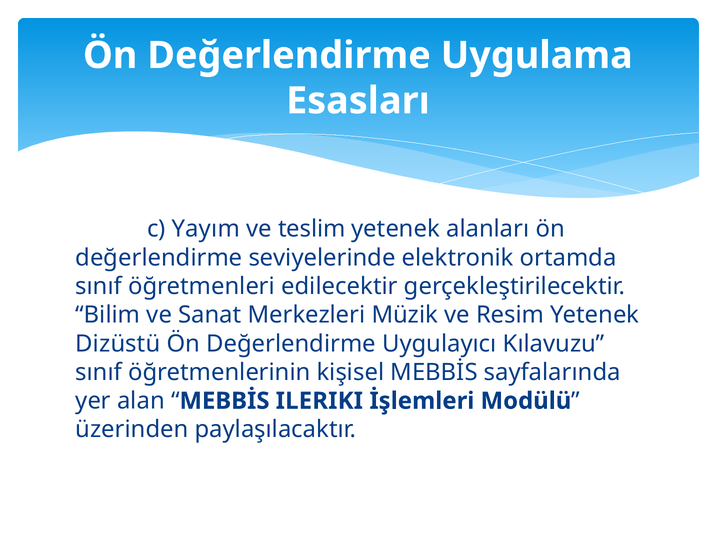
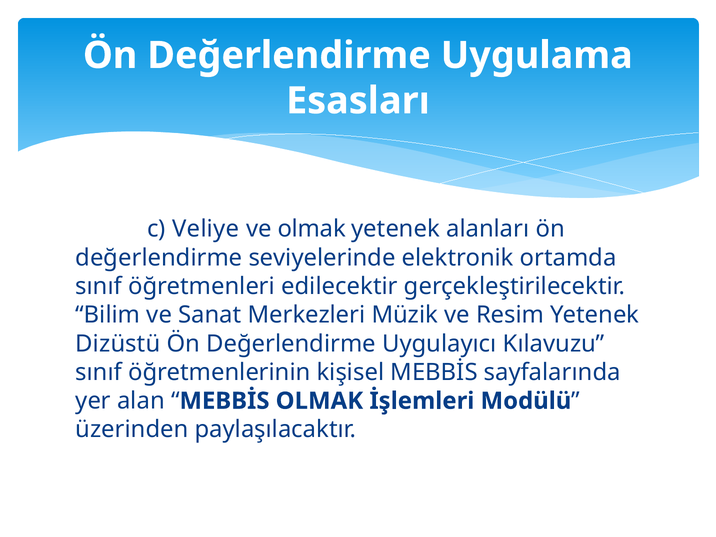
Yayım: Yayım -> Veliye
ve teslim: teslim -> olmak
MEBBİS ILERIKI: ILERIKI -> OLMAK
